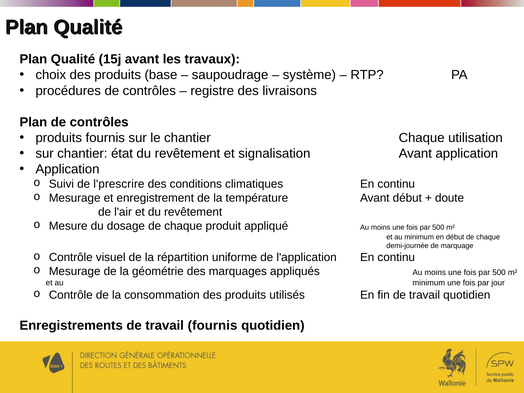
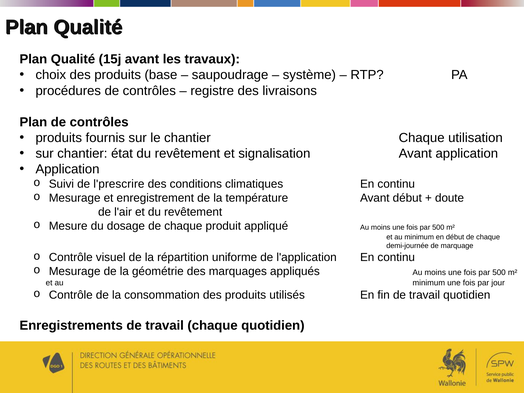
travail fournis: fournis -> chaque
